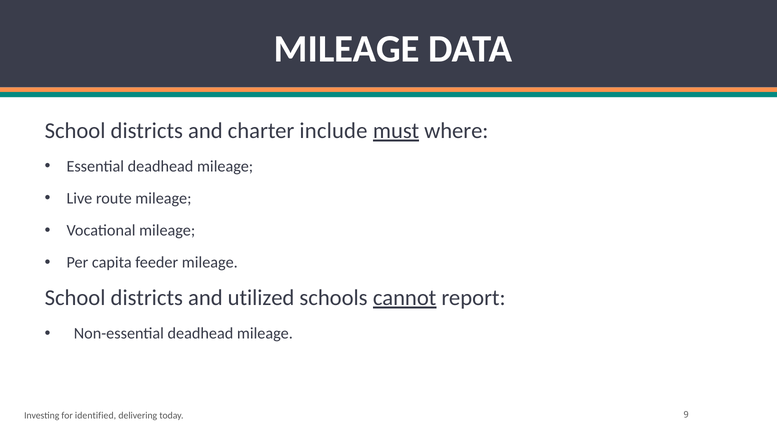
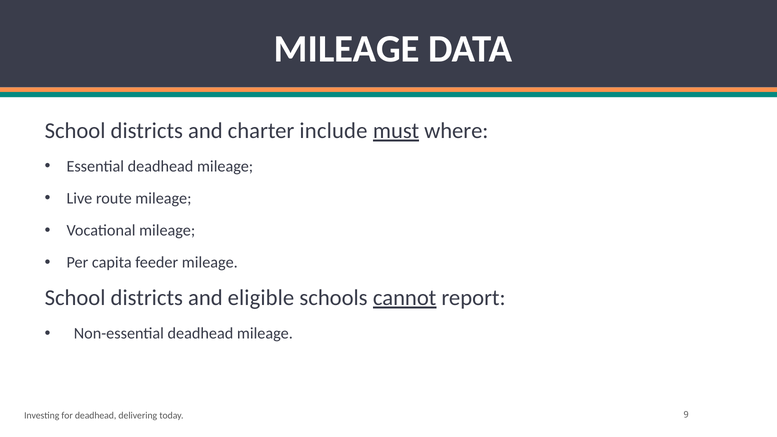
utilized: utilized -> eligible
for identified: identified -> deadhead
